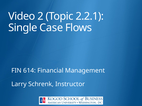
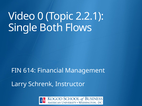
2: 2 -> 0
Case: Case -> Both
